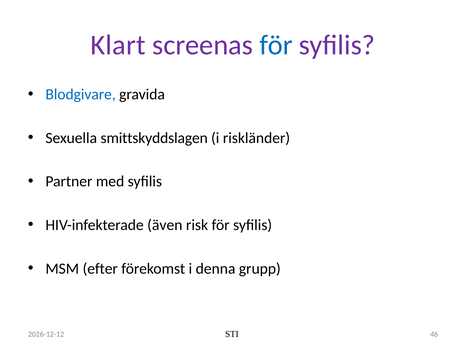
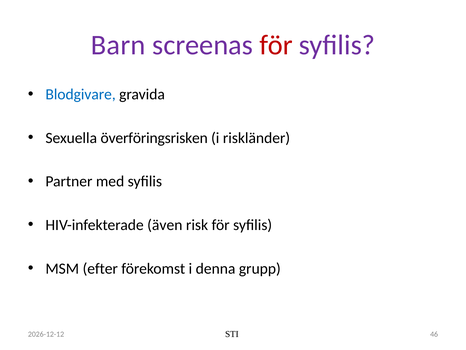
Klart: Klart -> Barn
för at (276, 45) colour: blue -> red
smittskyddslagen: smittskyddslagen -> överföringsrisken
